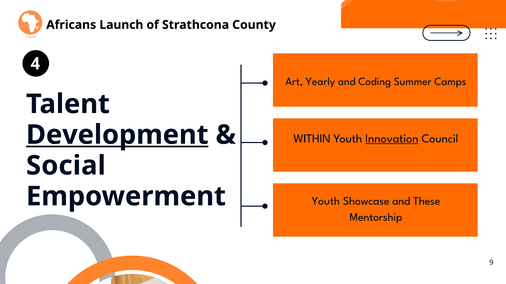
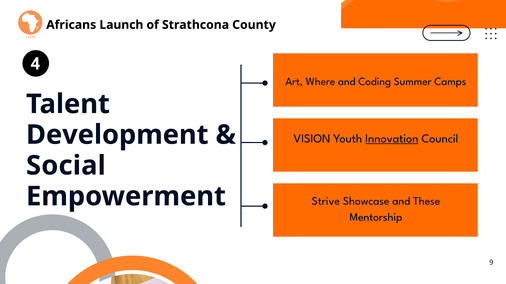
Yearly: Yearly -> Where
Development underline: present -> none
WITHIN: WITHIN -> VISION
Youth at (326, 201): Youth -> Strive
